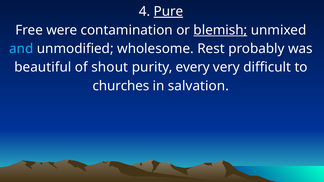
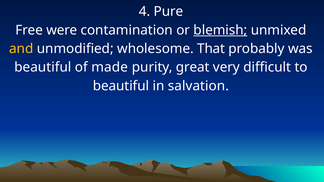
Pure underline: present -> none
and colour: light blue -> yellow
Rest: Rest -> That
shout: shout -> made
every: every -> great
churches at (121, 86): churches -> beautiful
